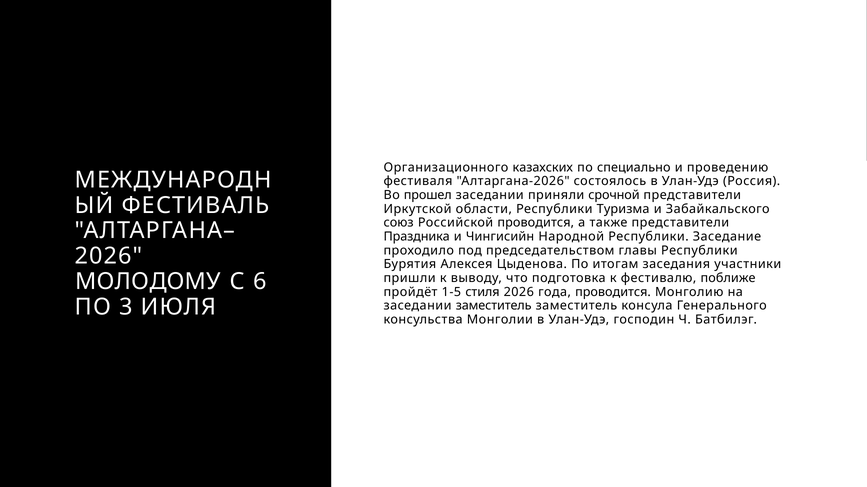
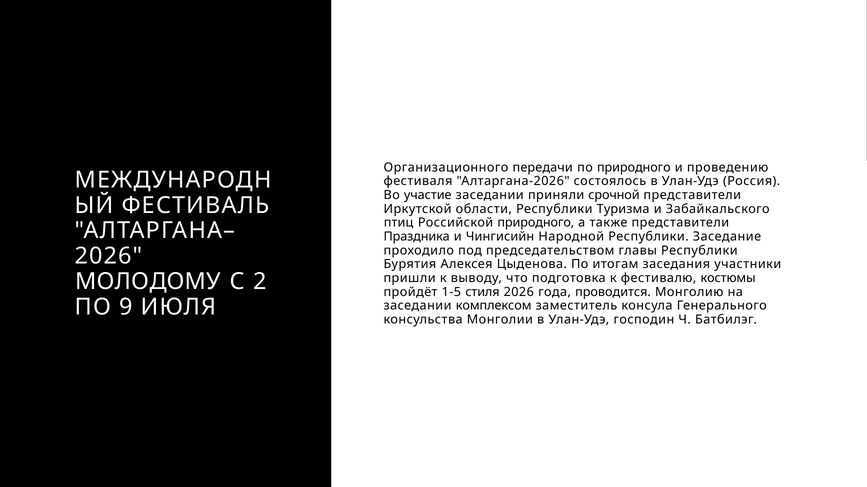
казахских: казахских -> передачи
по специально: специально -> природного
прошел: прошел -> участие
союз: союз -> птиц
Российской проводится: проводится -> природного
поближе: поближе -> костюмы
6: 6 -> 2
3: 3 -> 9
заседании заместитель: заместитель -> комплексом
